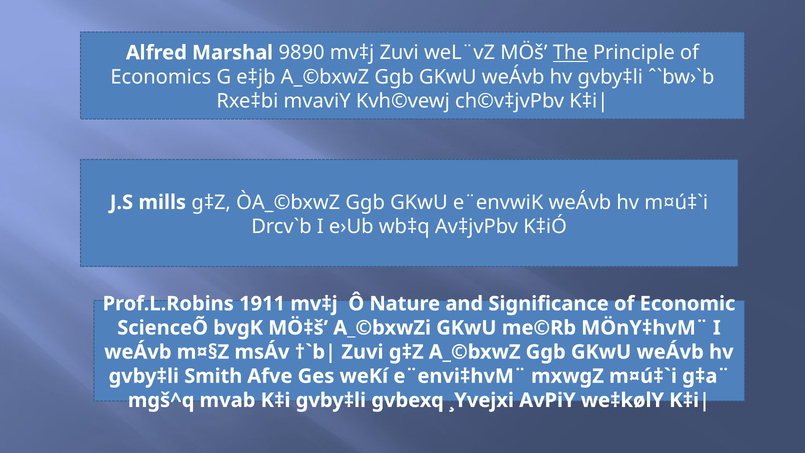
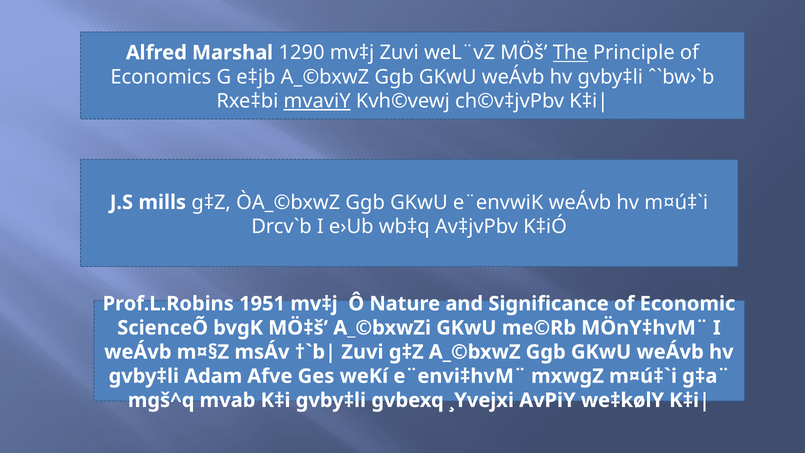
9890: 9890 -> 1290
mvaviY underline: none -> present
1911: 1911 -> 1951
Smith: Smith -> Adam
